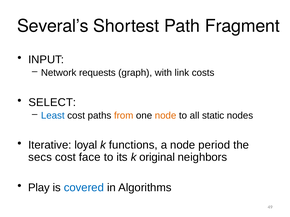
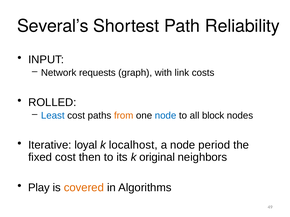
Fragment: Fragment -> Reliability
SELECT: SELECT -> ROLLED
node at (166, 116) colour: orange -> blue
static: static -> block
functions: functions -> localhost
secs: secs -> fixed
face: face -> then
covered colour: blue -> orange
